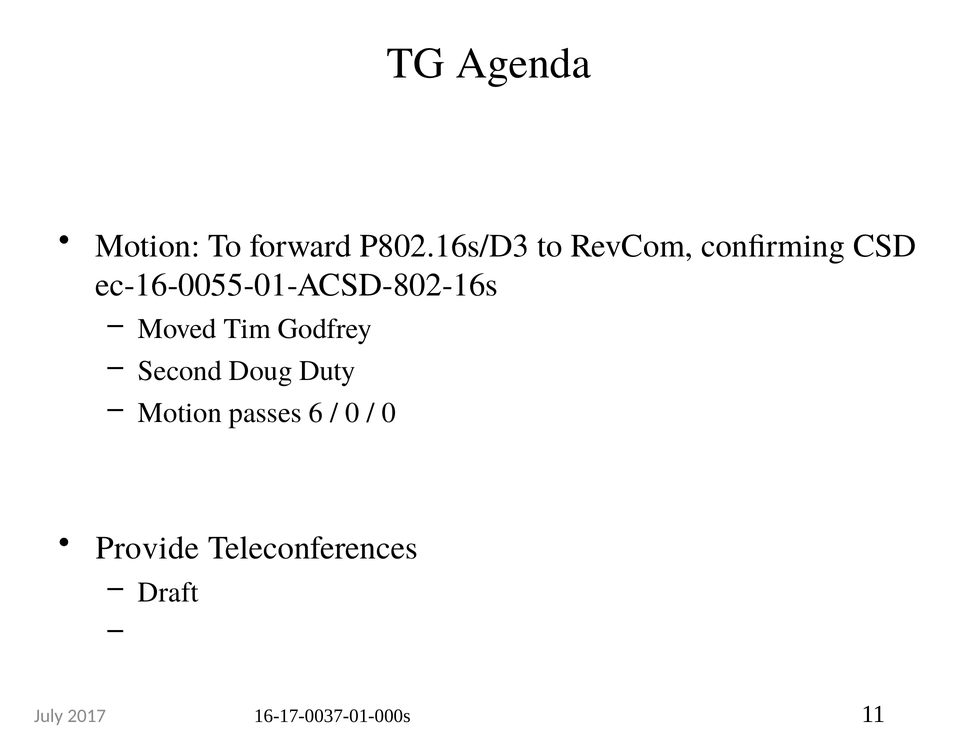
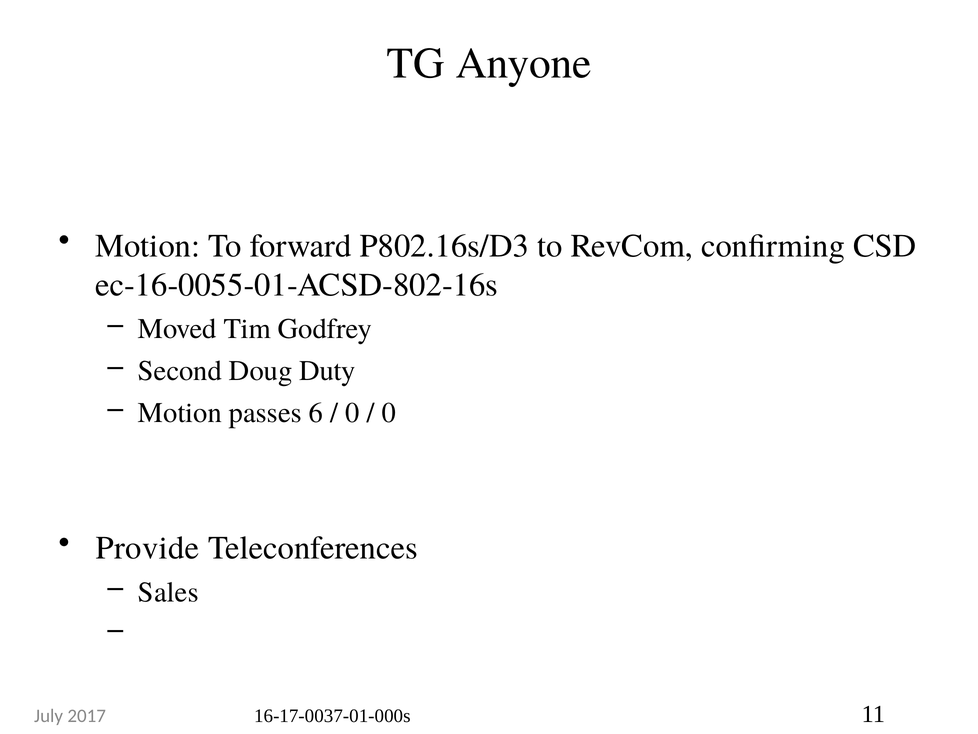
Agenda: Agenda -> Anyone
Draft: Draft -> Sales
